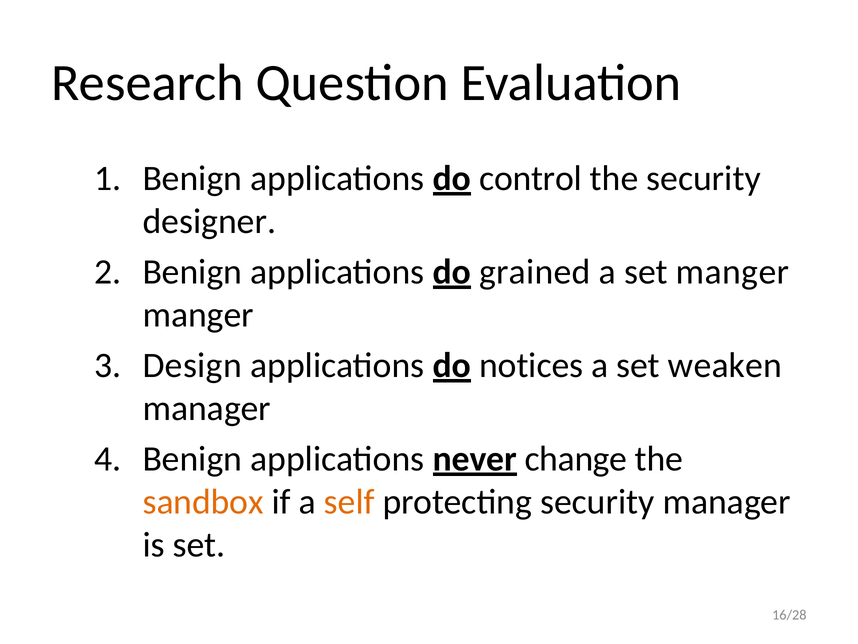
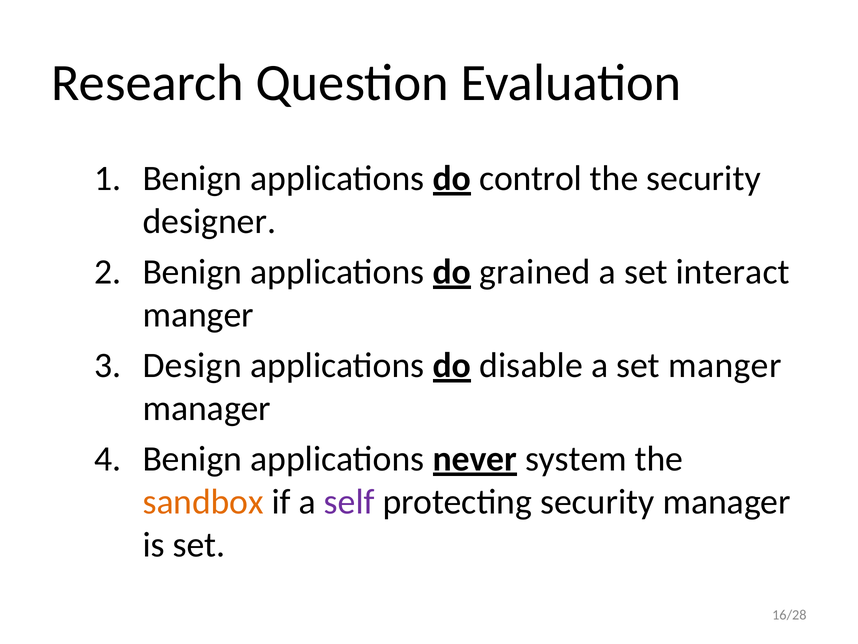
set manger: manger -> interact
notices: notices -> disable
set weaken: weaken -> manger
change: change -> system
self colour: orange -> purple
